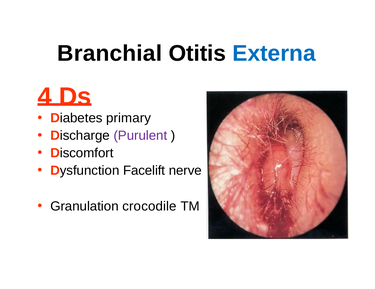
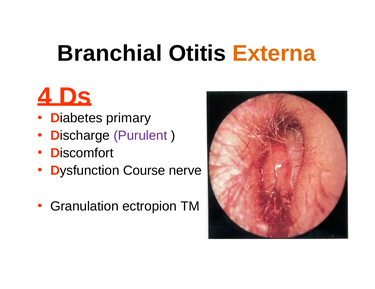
Externa colour: blue -> orange
Facelift: Facelift -> Course
crocodile: crocodile -> ectropion
